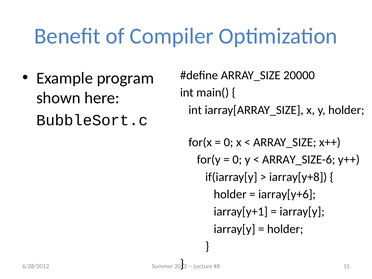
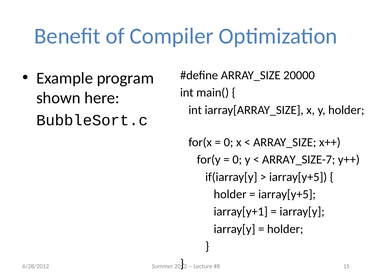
ARRAY_SIZE-6: ARRAY_SIZE-6 -> ARRAY_SIZE-7
iarray[y+8 at (298, 177): iarray[y+8 -> iarray[y+5
iarray[y+6 at (287, 194): iarray[y+6 -> iarray[y+5
